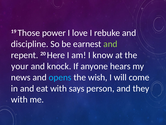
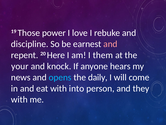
and at (110, 44) colour: light green -> pink
know: know -> them
wish: wish -> daily
says: says -> into
